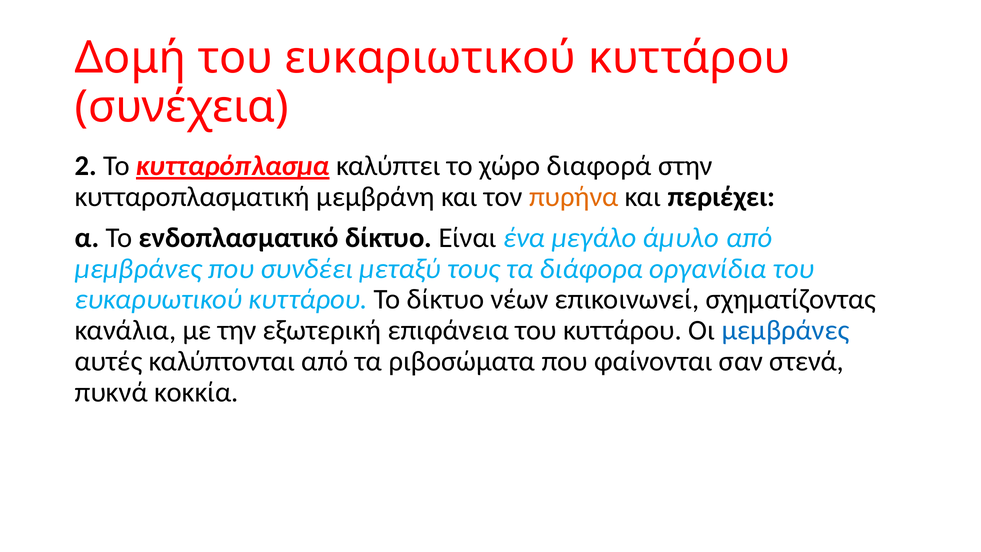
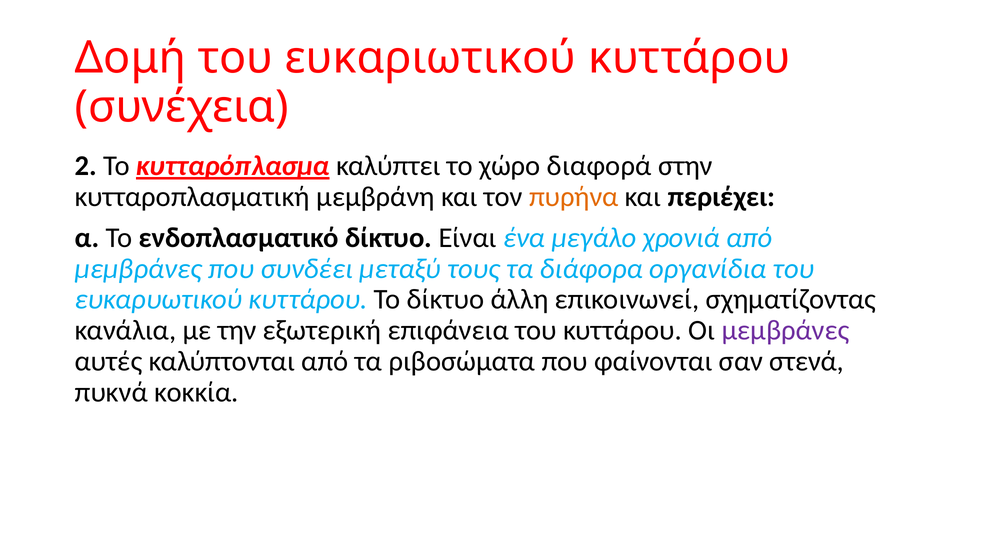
άμυλο: άμυλο -> χρονιά
νέων: νέων -> άλλη
μεμβράνες at (786, 330) colour: blue -> purple
